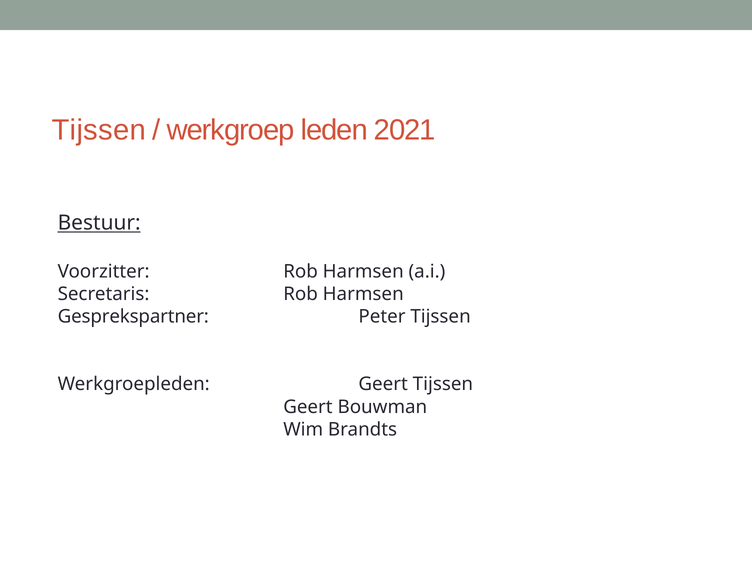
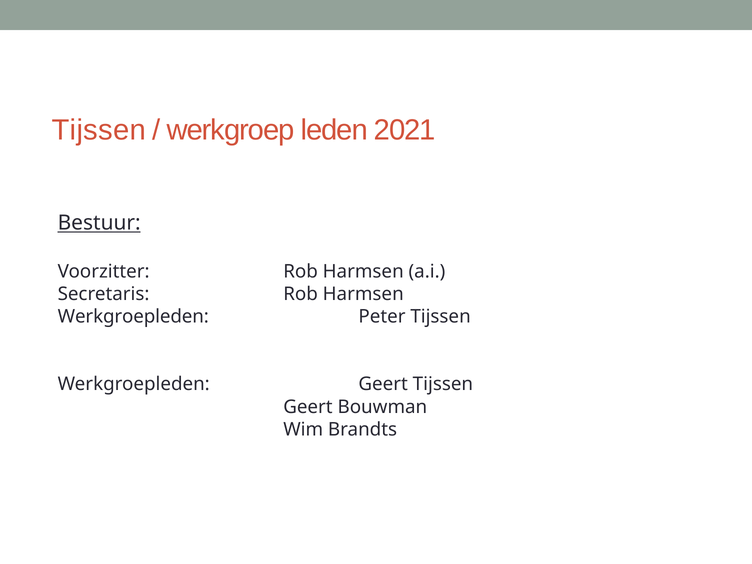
Gesprekspartner at (133, 317): Gesprekspartner -> Werkgroepleden
